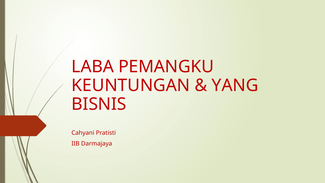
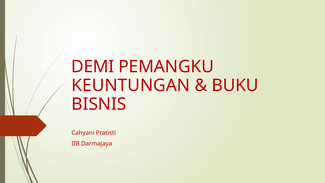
LABA: LABA -> DEMI
YANG: YANG -> BUKU
